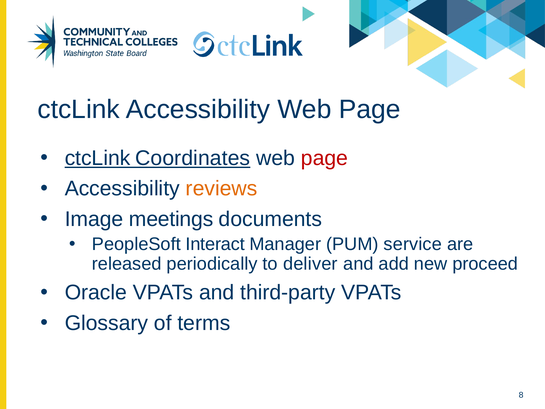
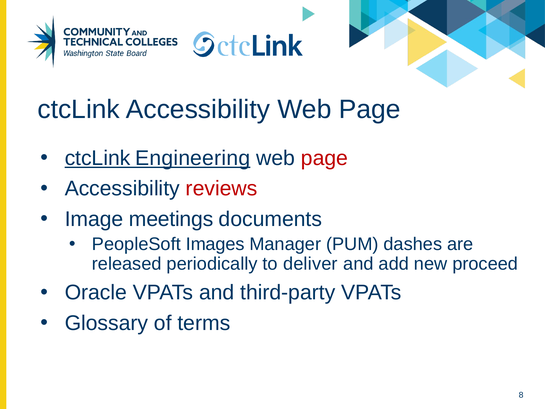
Coordinates: Coordinates -> Engineering
reviews colour: orange -> red
Interact: Interact -> Images
service: service -> dashes
